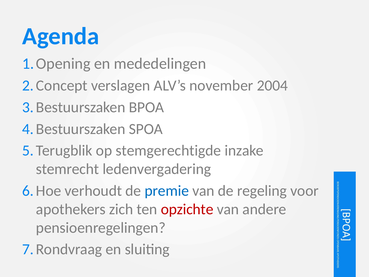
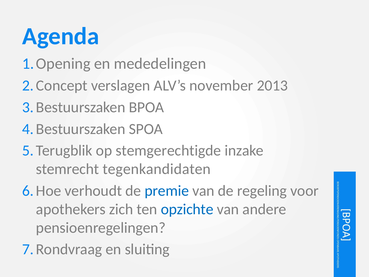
2004: 2004 -> 2013
ledenvergadering: ledenvergadering -> tegenkandidaten
opzichte colour: red -> blue
